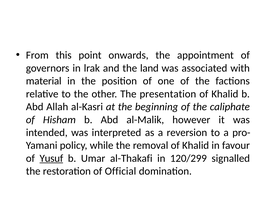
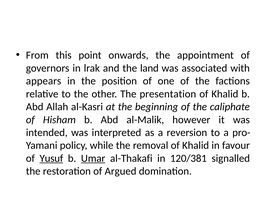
material: material -> appears
Umar underline: none -> present
120/299: 120/299 -> 120/381
Official: Official -> Argued
